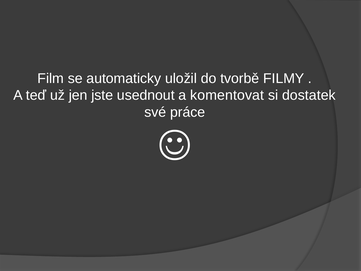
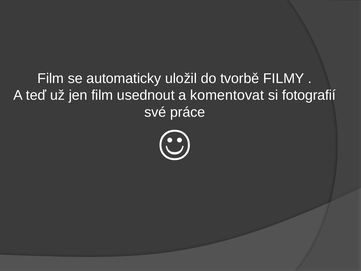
jen jste: jste -> film
dostatek: dostatek -> fotografií
